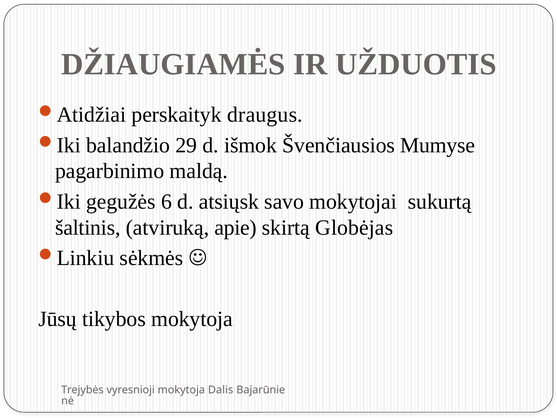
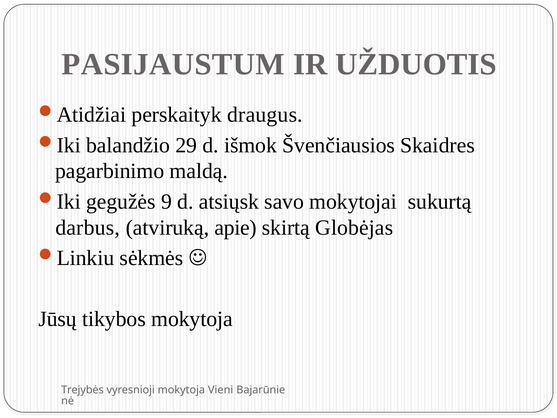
DŽIAUGIAMĖS: DŽIAUGIAMĖS -> PASIJAUSTUM
Mumyse: Mumyse -> Skaidres
6: 6 -> 9
šaltinis: šaltinis -> darbus
Dalis: Dalis -> Vieni
